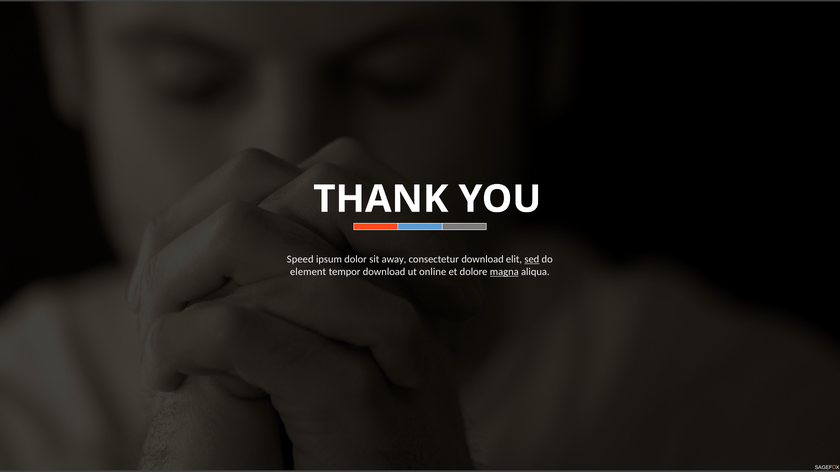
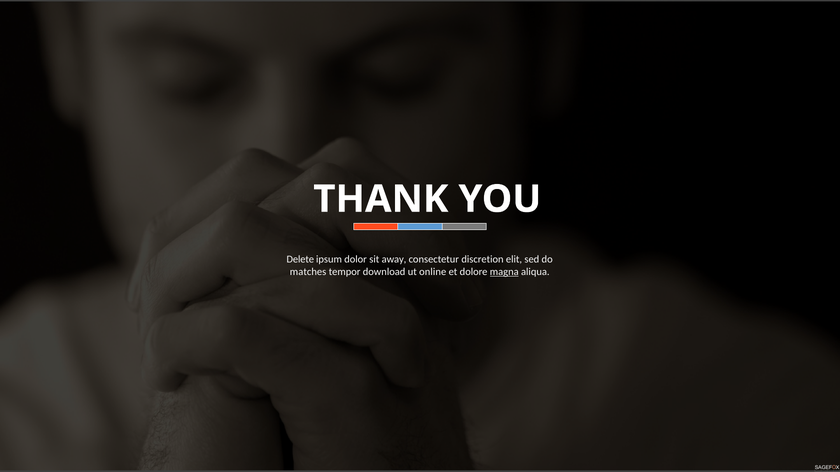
Speed: Speed -> Delete
consectetur download: download -> discretion
sed underline: present -> none
element: element -> matches
